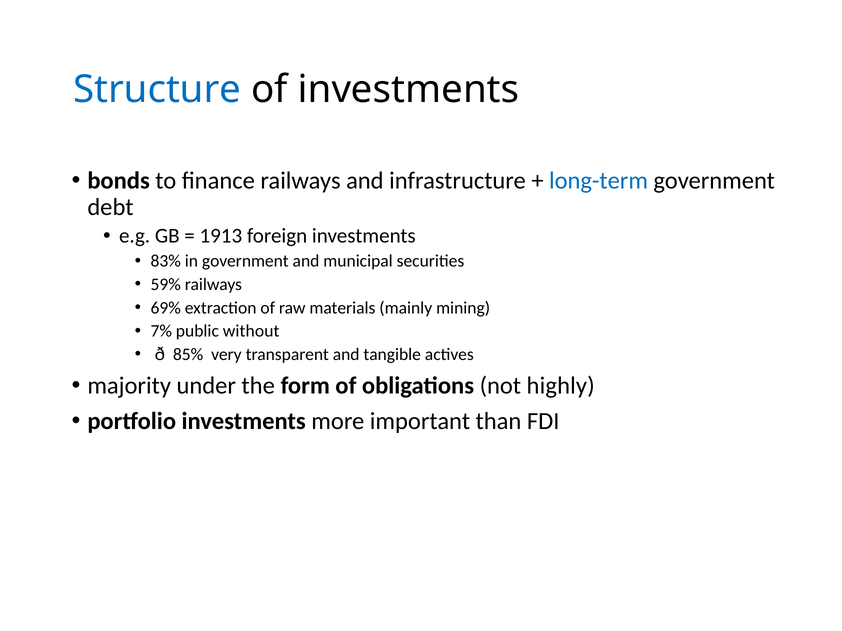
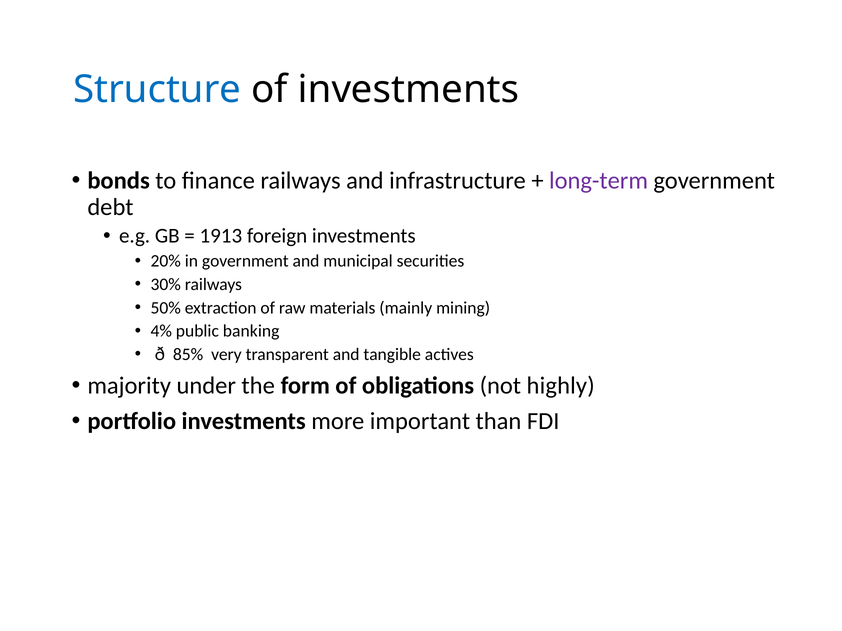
long-term colour: blue -> purple
83%: 83% -> 20%
59%: 59% -> 30%
69%: 69% -> 50%
7%: 7% -> 4%
without: without -> banking
